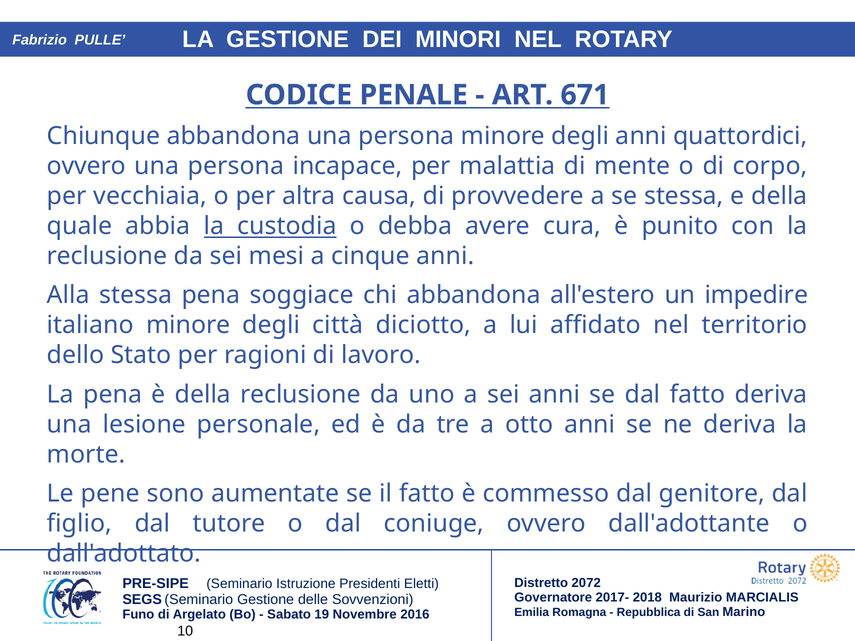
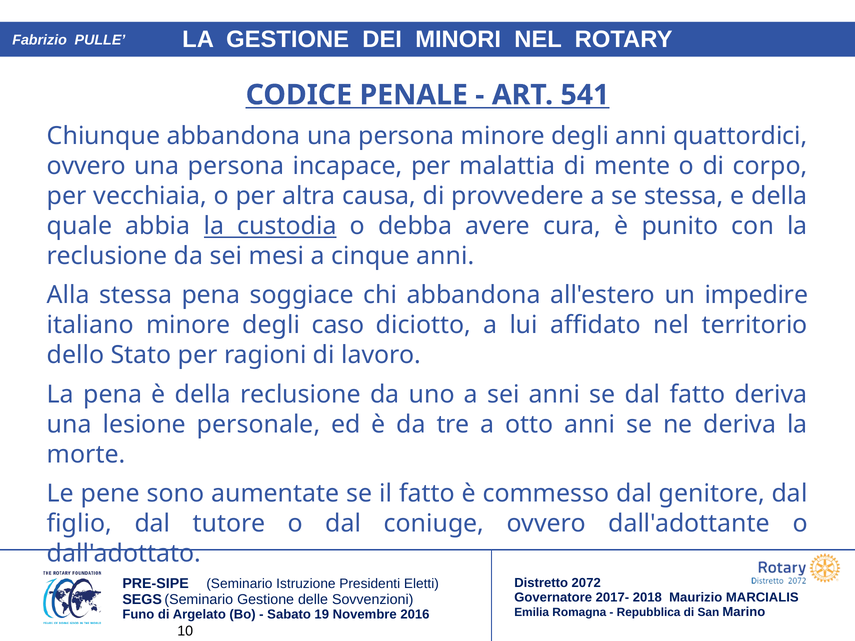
671: 671 -> 541
città: città -> caso
